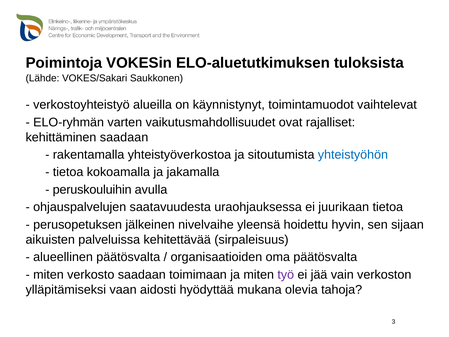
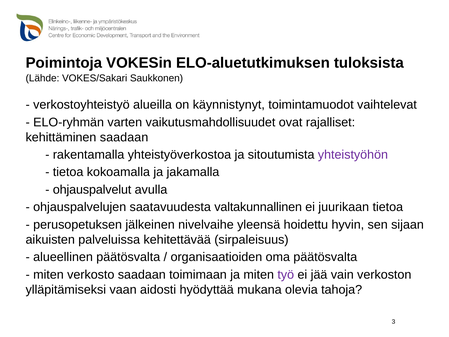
yhteistyöhön colour: blue -> purple
peruskouluihin: peruskouluihin -> ohjauspalvelut
uraohjauksessa: uraohjauksessa -> valtakunnallinen
